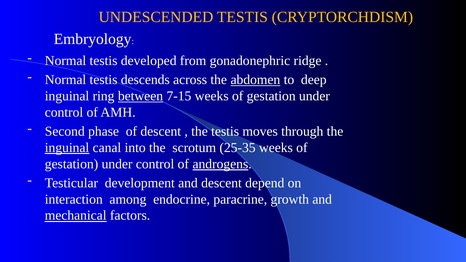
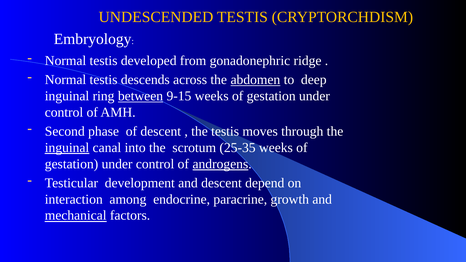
7-15: 7-15 -> 9-15
